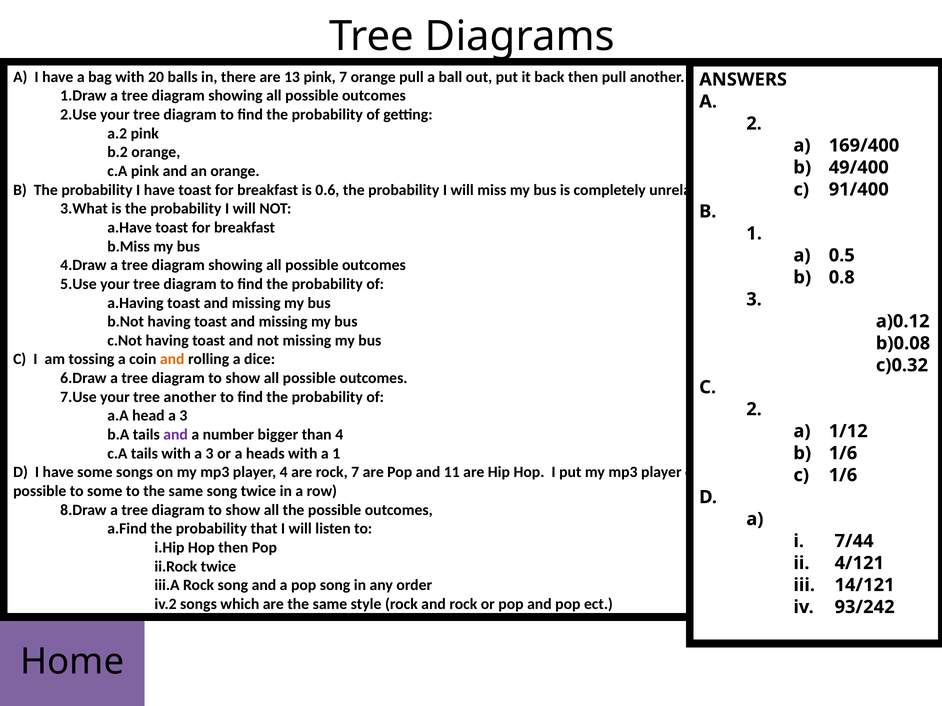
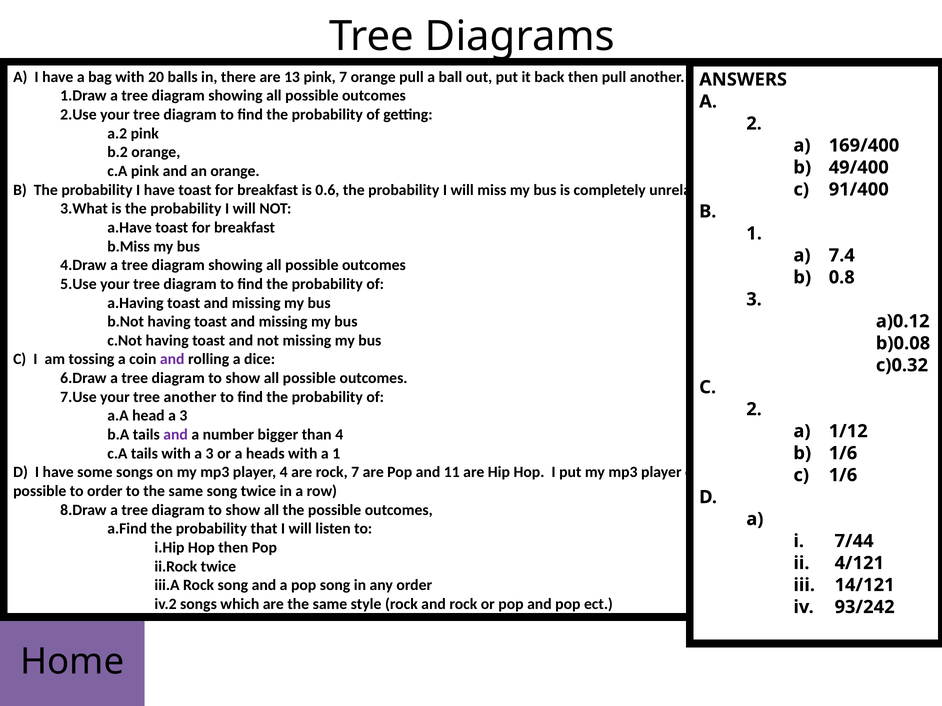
0.5: 0.5 -> 7.4
and at (172, 360) colour: orange -> purple
to some: some -> order
